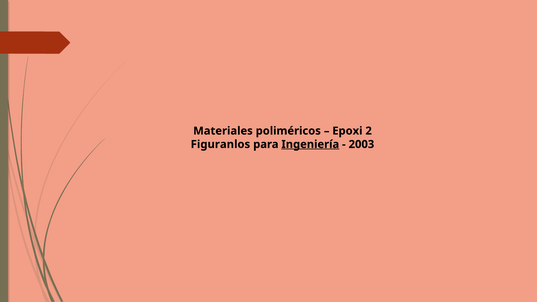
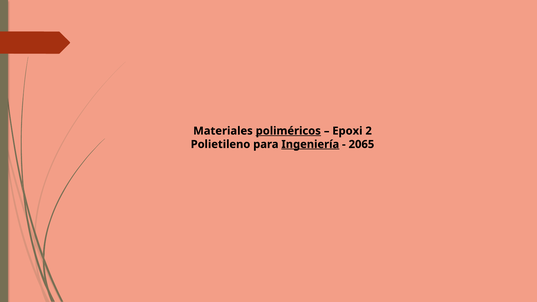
poliméricos underline: none -> present
Figuranlos: Figuranlos -> Polietileno
2003: 2003 -> 2065
